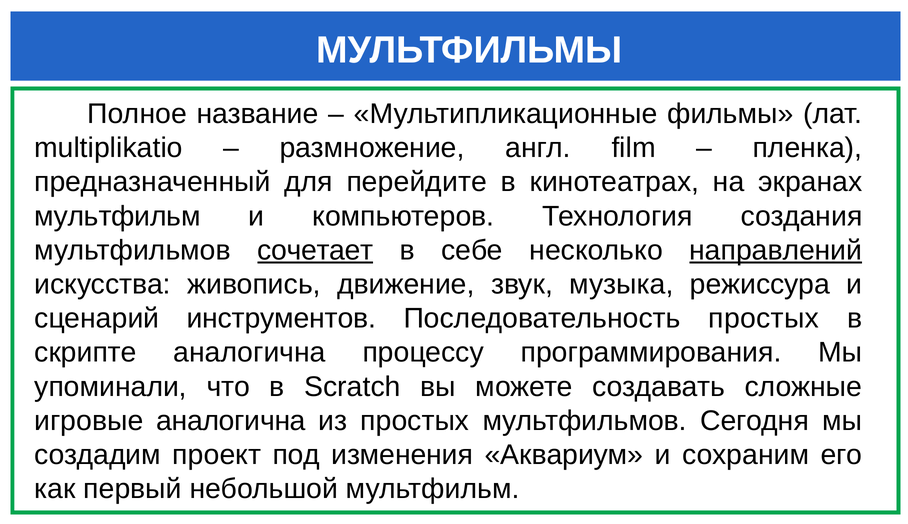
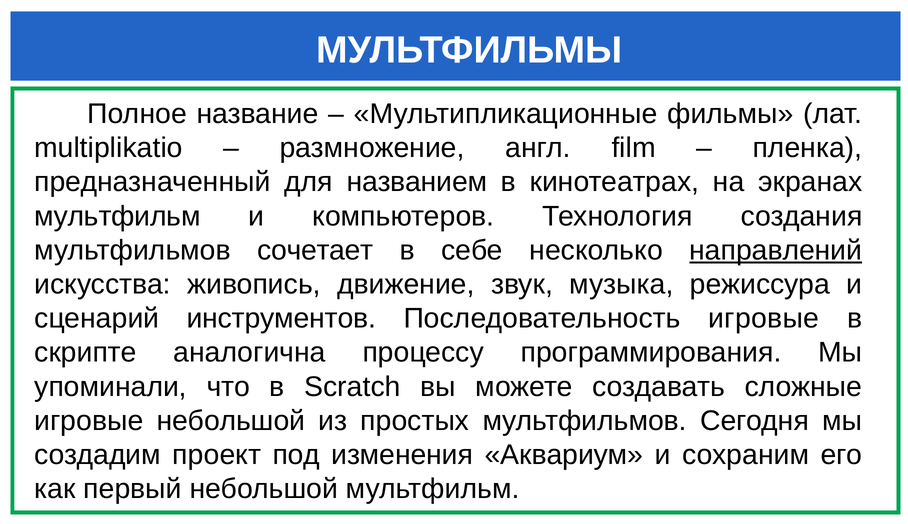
перейдите: перейдите -> названием
сочетает underline: present -> none
Последовательность простых: простых -> игровые
игровые аналогична: аналогична -> небольшой
